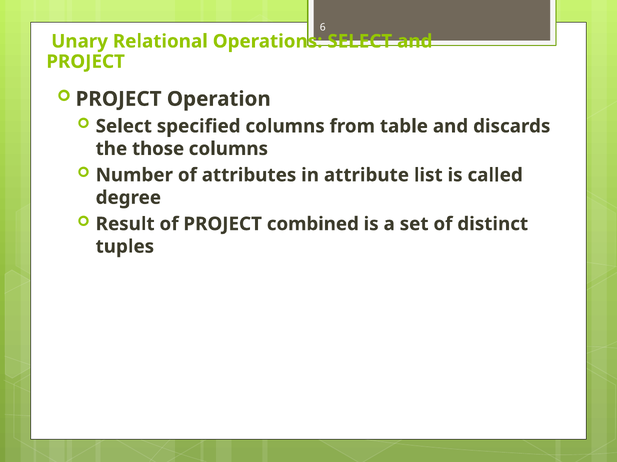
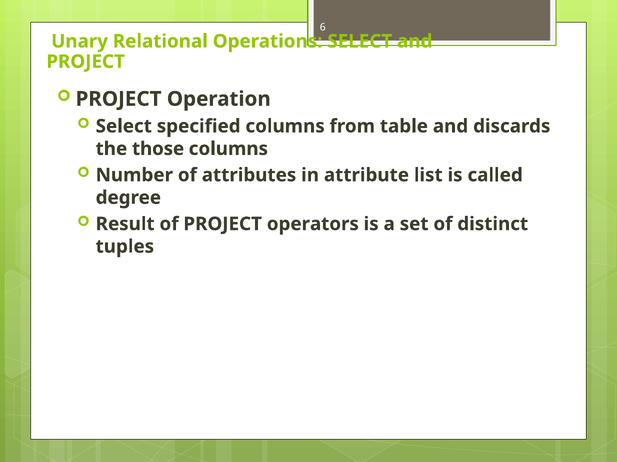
combined: combined -> operators
